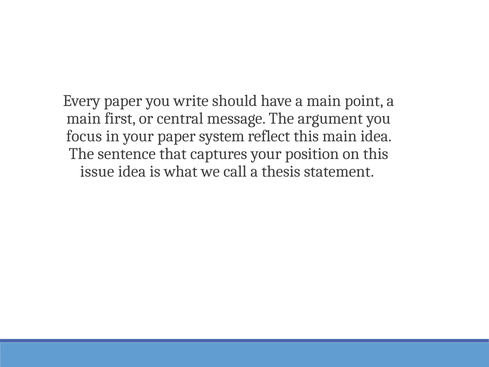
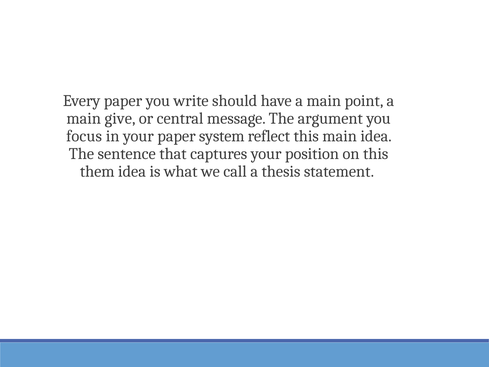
first: first -> give
issue: issue -> them
